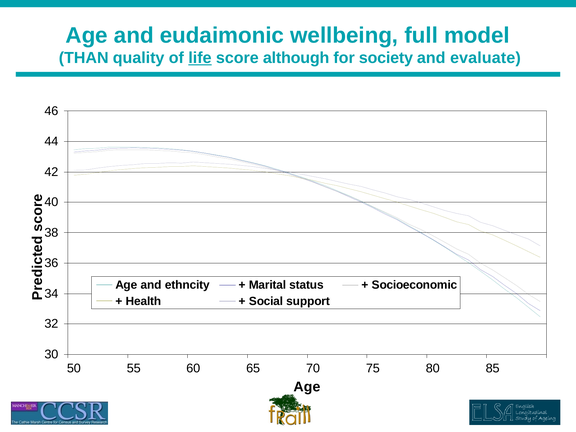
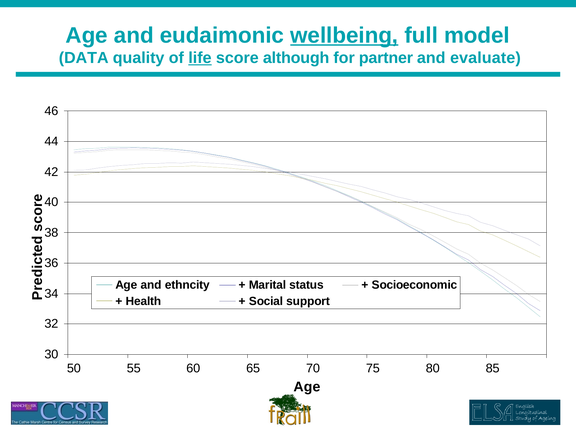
wellbeing underline: none -> present
THAN: THAN -> DATA
society: society -> partner
